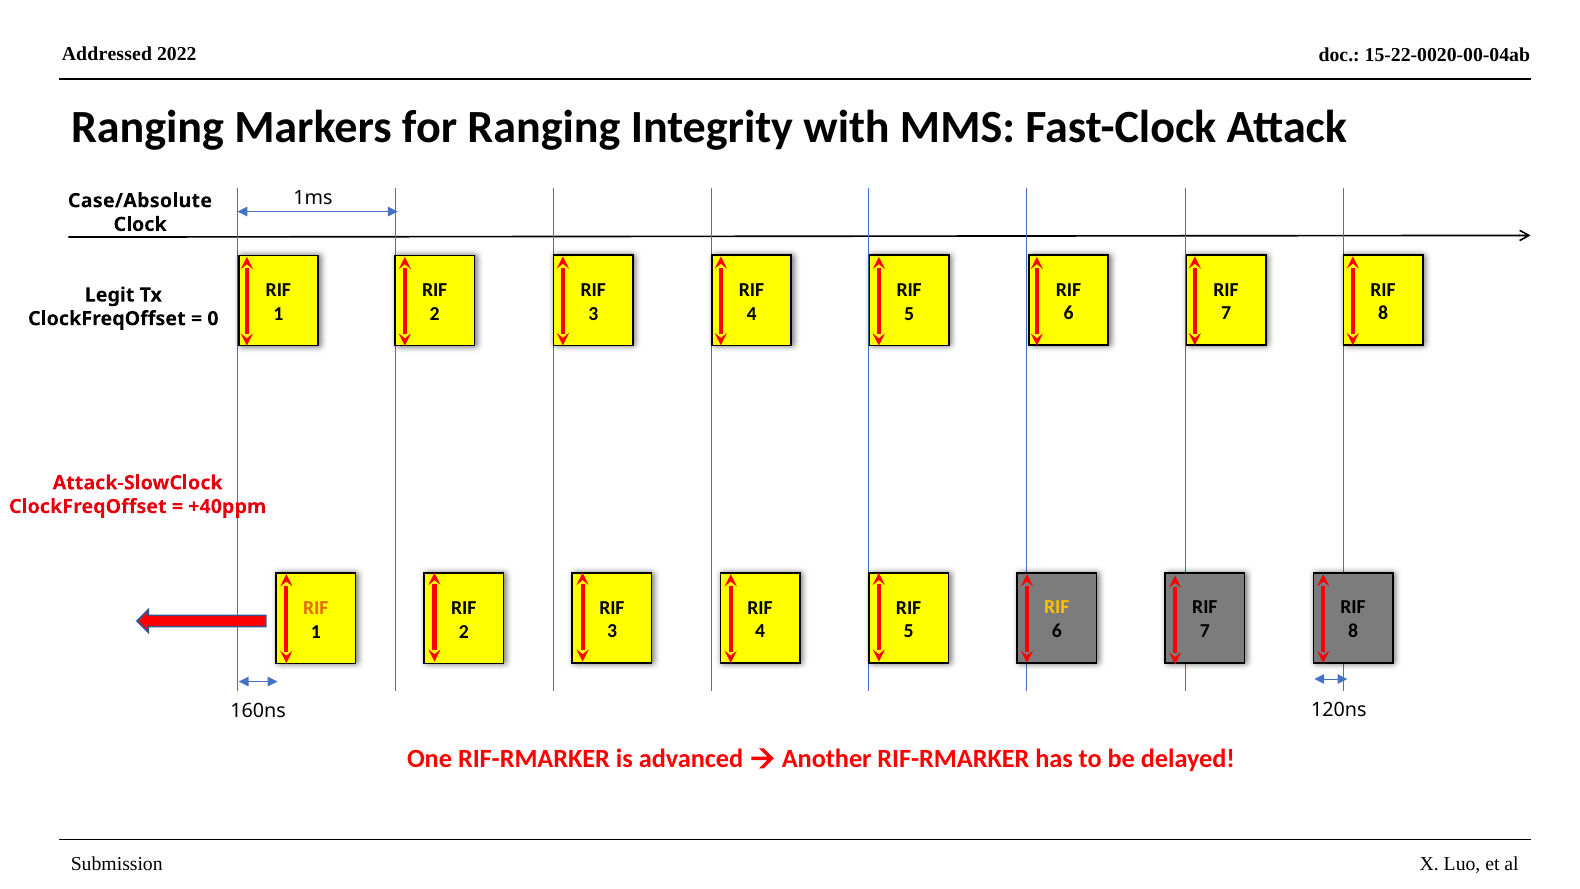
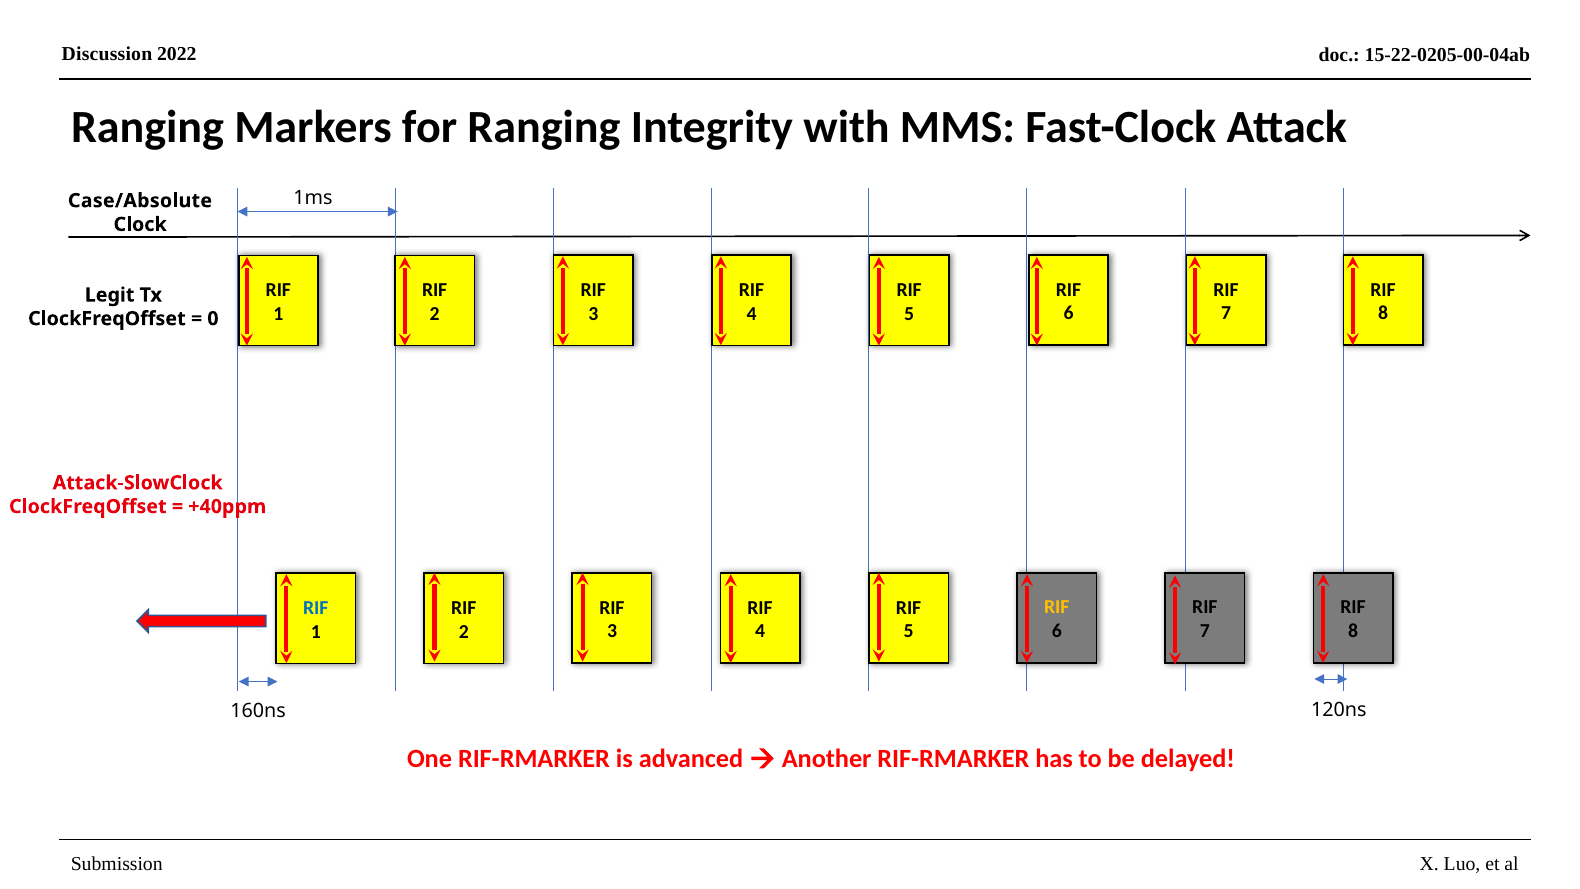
Addressed: Addressed -> Discussion
15-22-0020-00-04ab: 15-22-0020-00-04ab -> 15-22-0205-00-04ab
RIF at (316, 608) colour: orange -> blue
